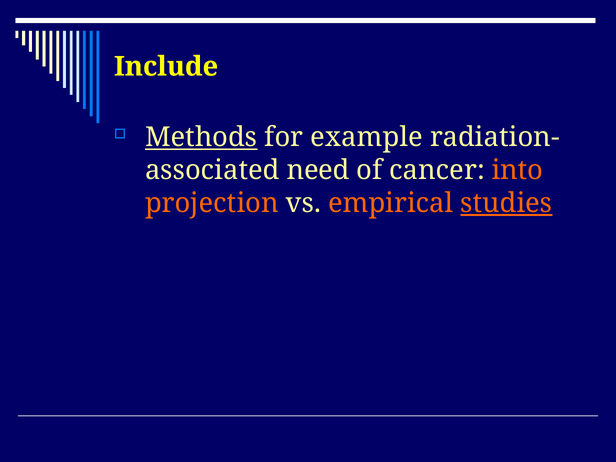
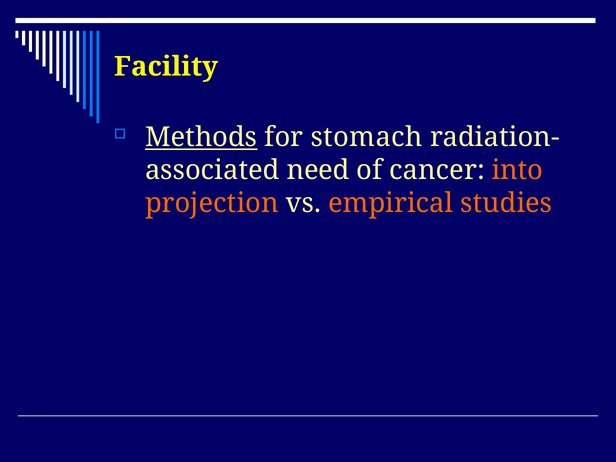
Include: Include -> Facility
example: example -> stomach
studies underline: present -> none
